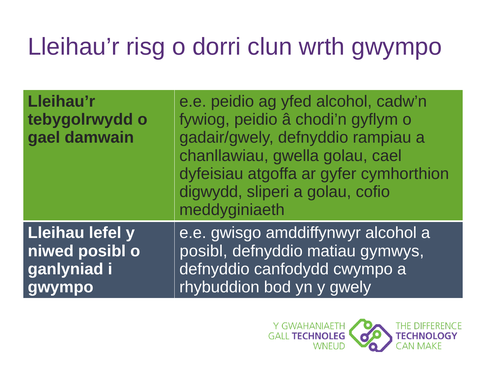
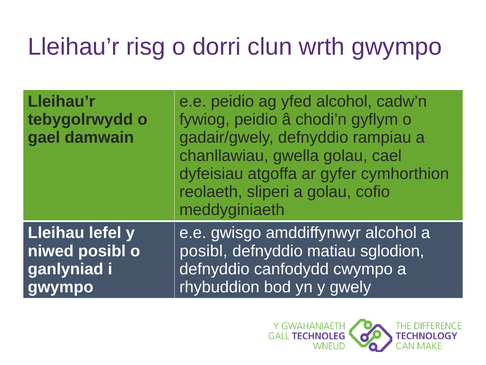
digwydd: digwydd -> reolaeth
gymwys: gymwys -> sglodion
